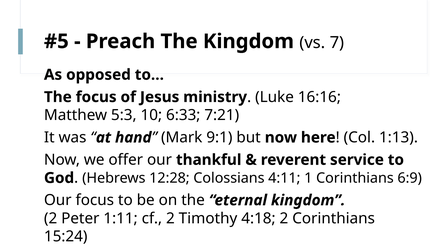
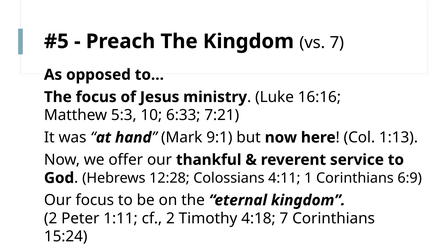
4:18 2: 2 -> 7
